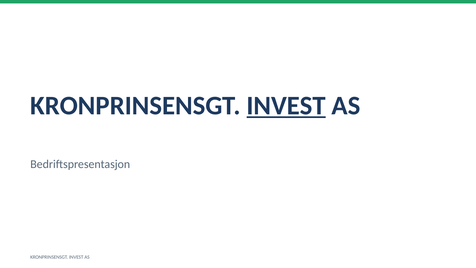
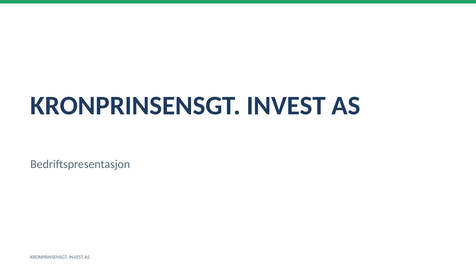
INVEST at (286, 106) underline: present -> none
